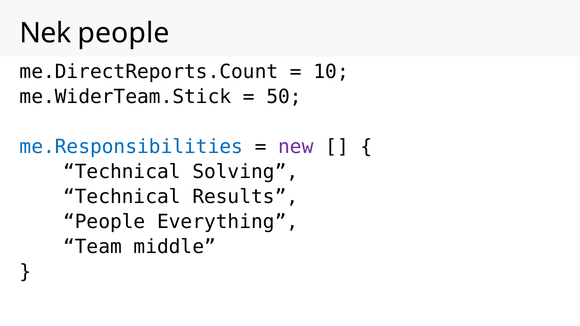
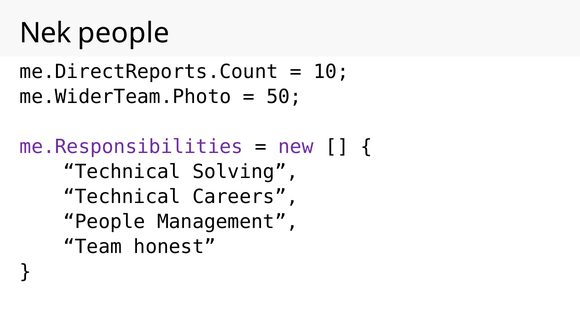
me.WiderTeam.Stick: me.WiderTeam.Stick -> me.WiderTeam.Photo
me.Responsibilities colour: blue -> purple
Results: Results -> Careers
Everything: Everything -> Management
middle: middle -> honest
